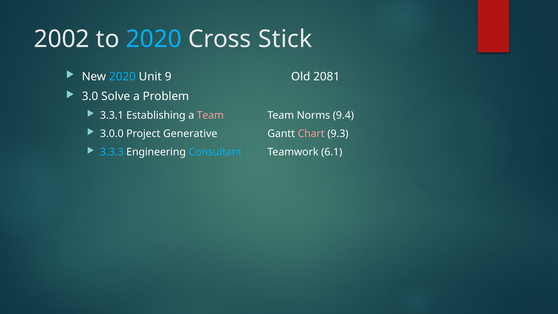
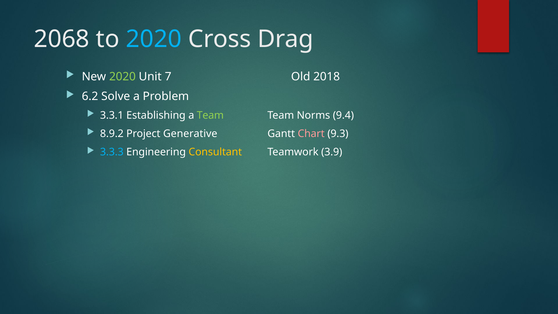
2002: 2002 -> 2068
Stick: Stick -> Drag
2020 at (122, 77) colour: light blue -> light green
9: 9 -> 7
2081: 2081 -> 2018
3.0: 3.0 -> 6.2
Team at (210, 115) colour: pink -> light green
3.0.0: 3.0.0 -> 8.9.2
Consultant colour: light blue -> yellow
6.1: 6.1 -> 3.9
